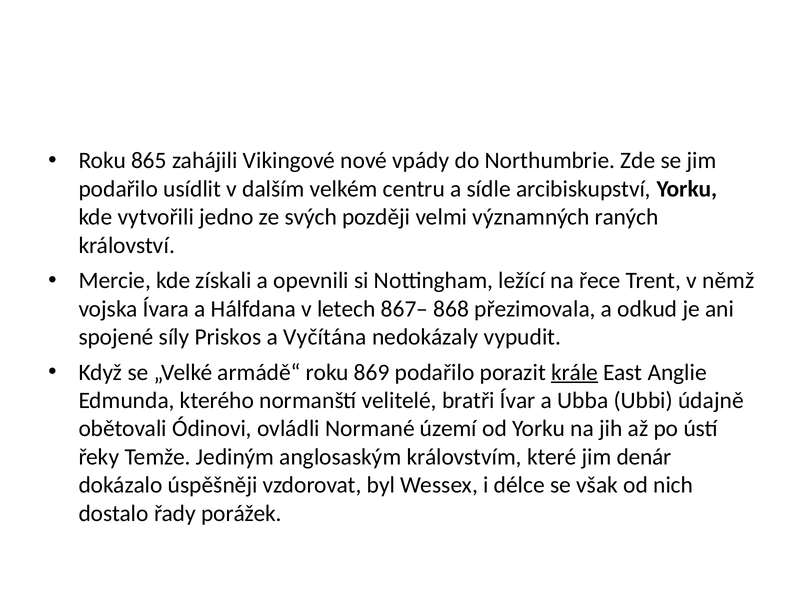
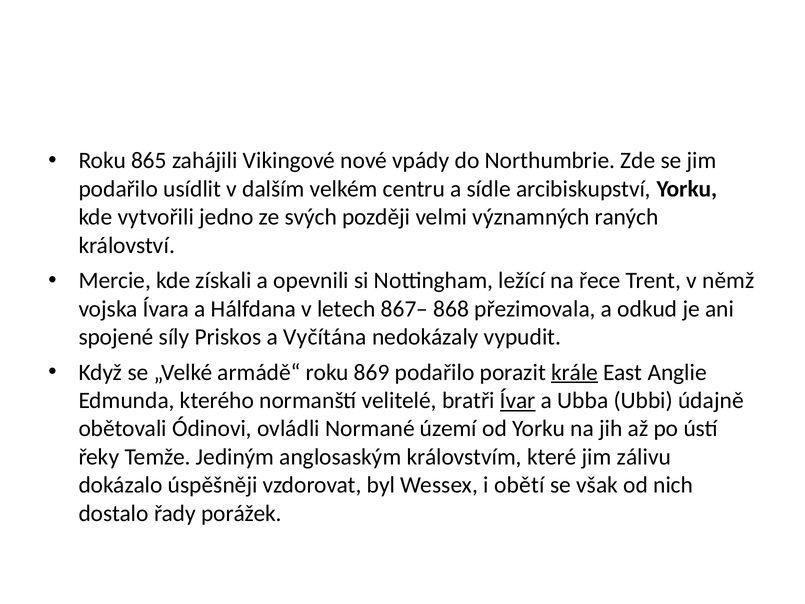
Ívar underline: none -> present
denár: denár -> zálivu
délce: délce -> obětí
